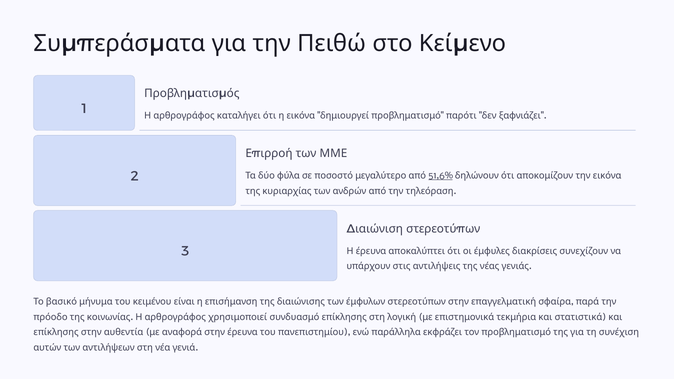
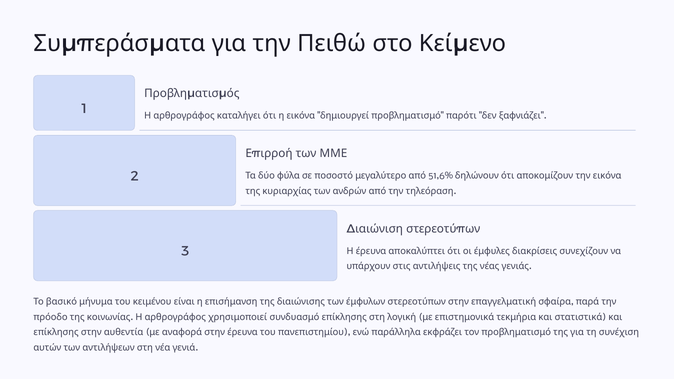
51,6% underline: present -> none
